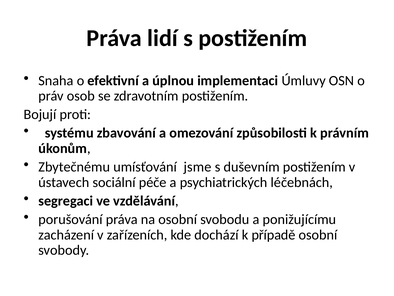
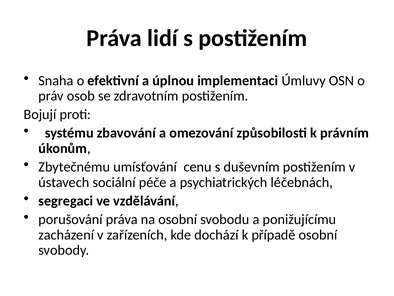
jsme: jsme -> cenu
